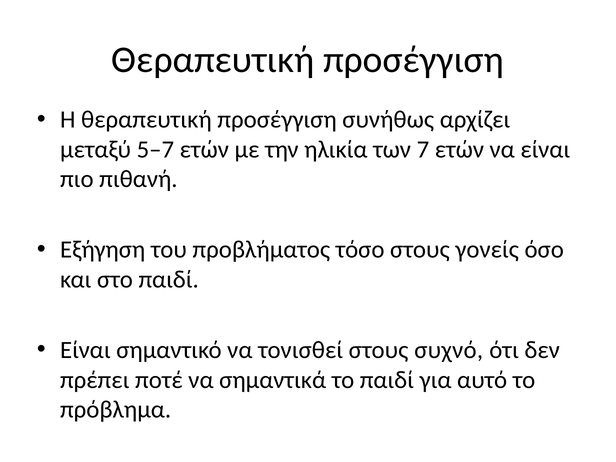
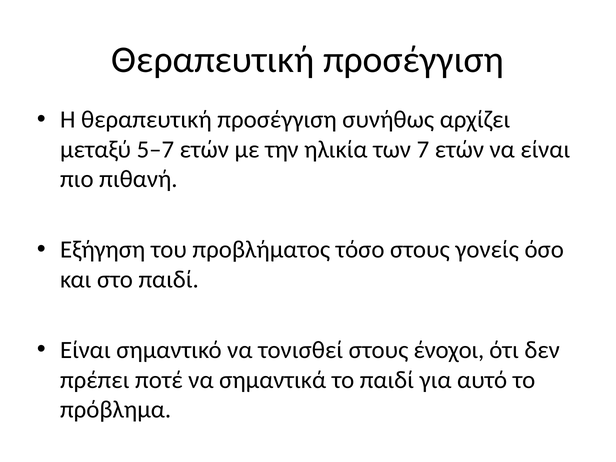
συχνό: συχνό -> ένοχοι
